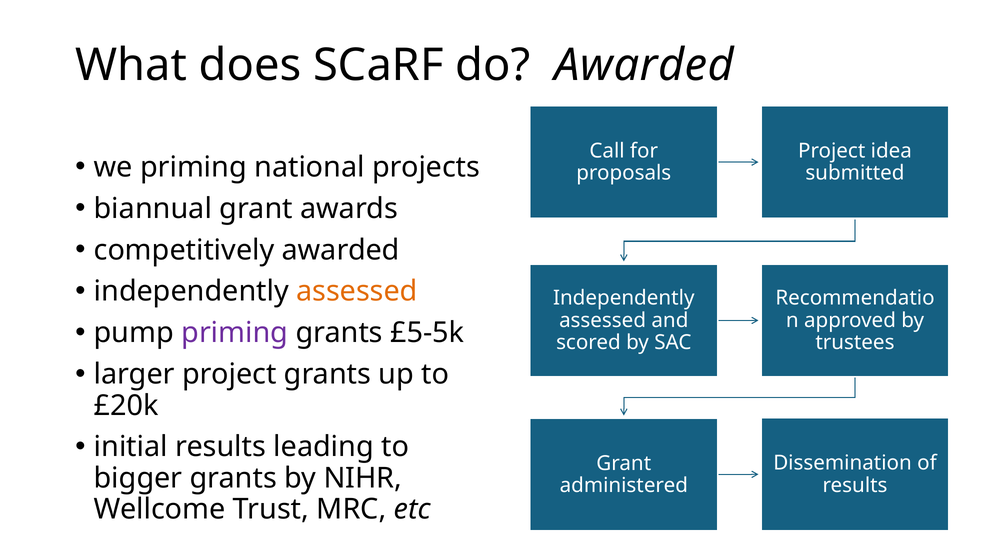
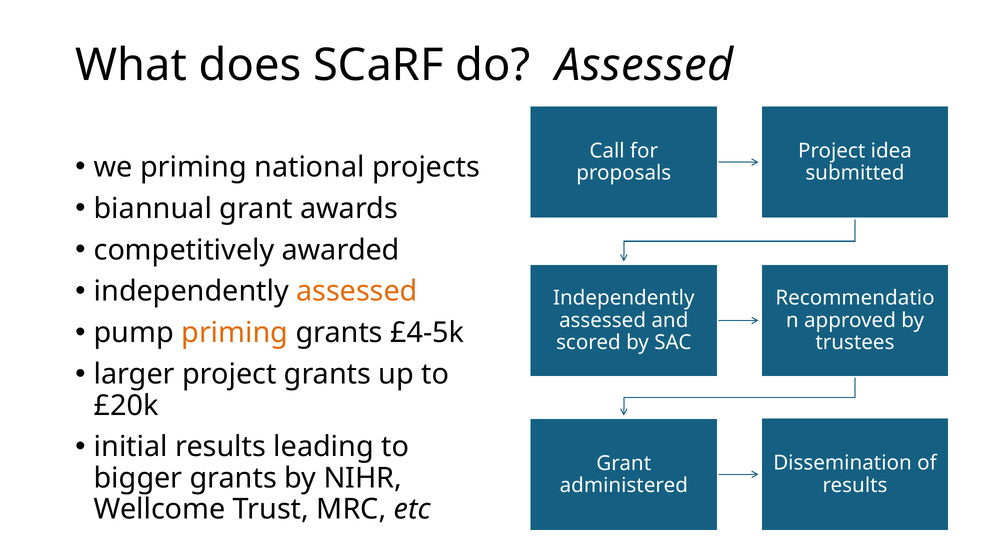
do Awarded: Awarded -> Assessed
priming at (235, 333) colour: purple -> orange
£5-5k: £5-5k -> £4-5k
